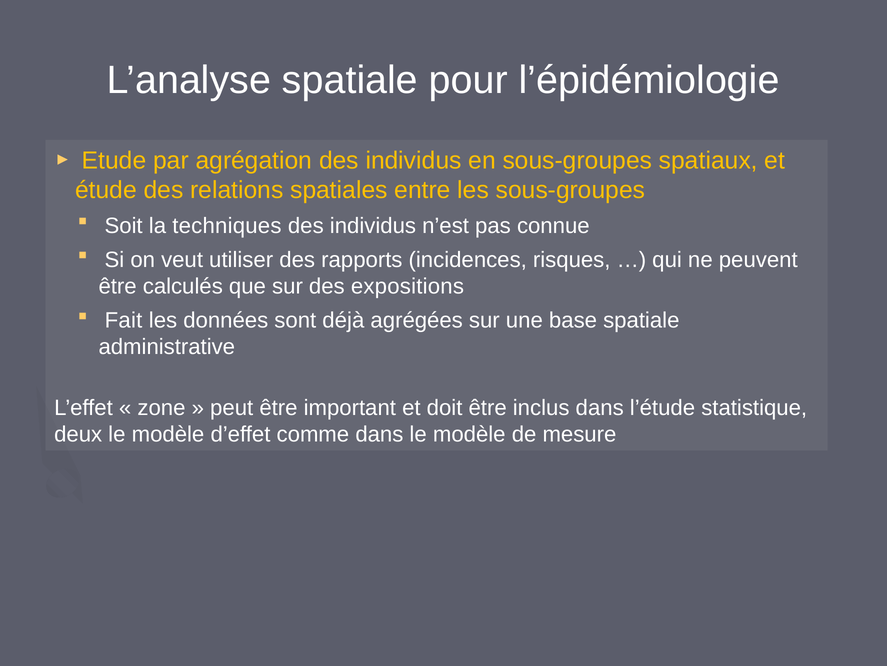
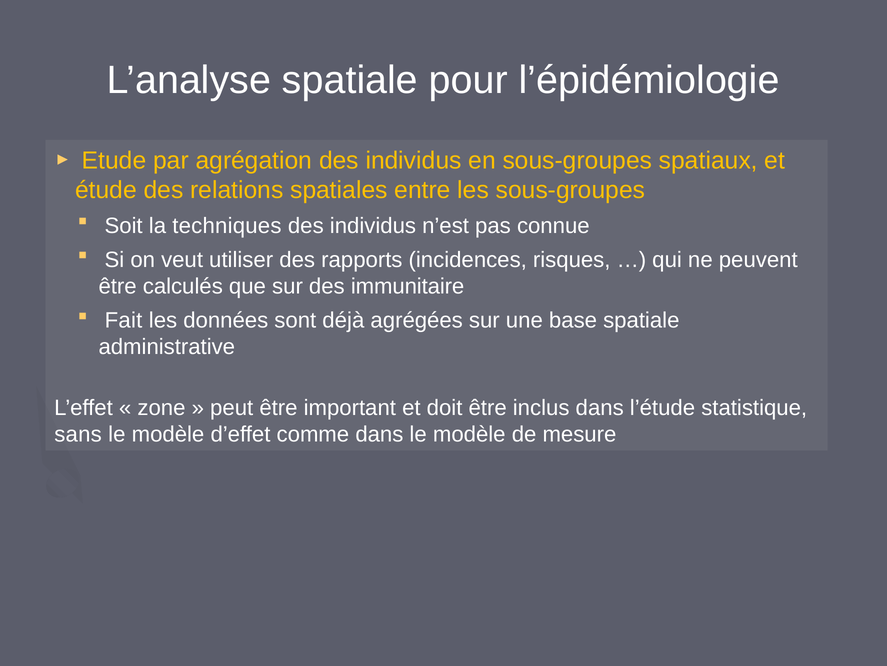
expositions: expositions -> immunitaire
deux: deux -> sans
